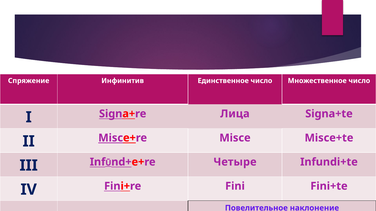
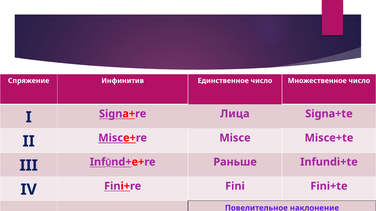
Четыре: Четыре -> Раньше
